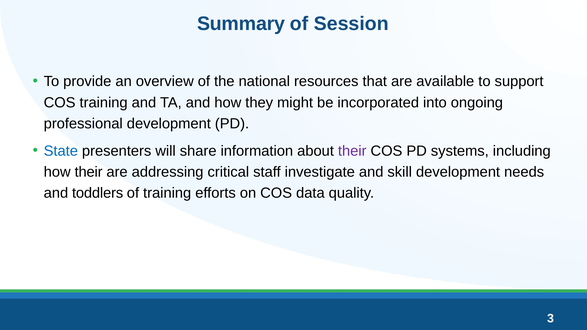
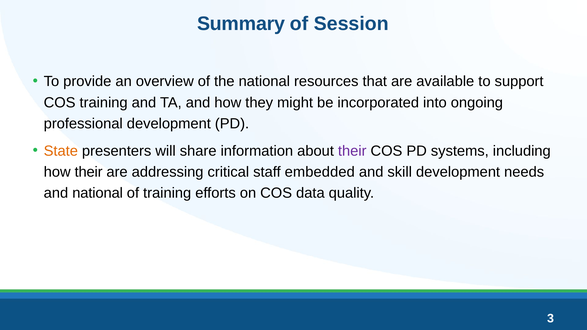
State colour: blue -> orange
investigate: investigate -> embedded
and toddlers: toddlers -> national
